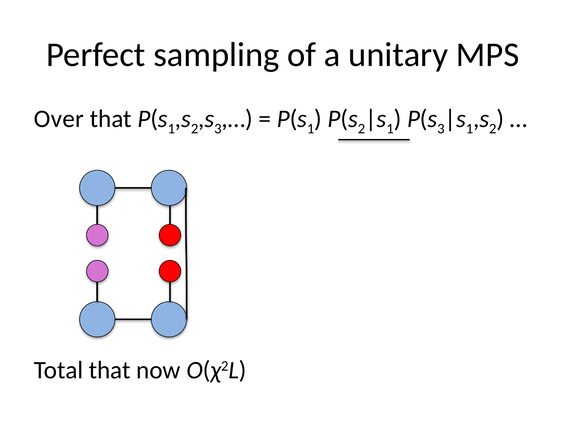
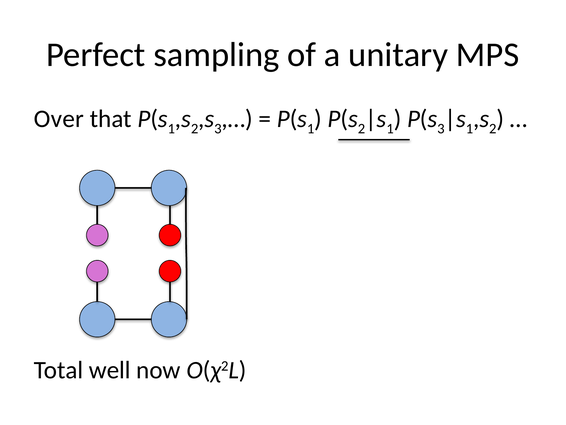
Total that: that -> well
